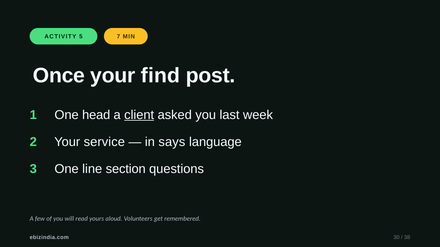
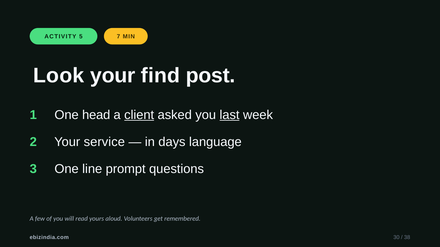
Once: Once -> Look
last underline: none -> present
says: says -> days
section: section -> prompt
